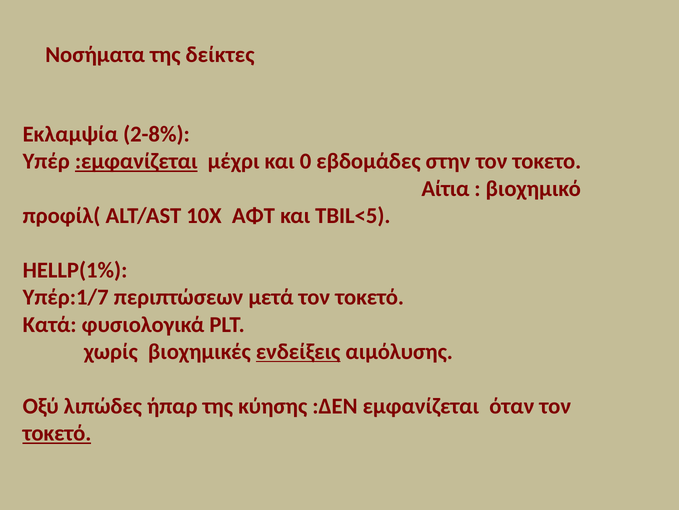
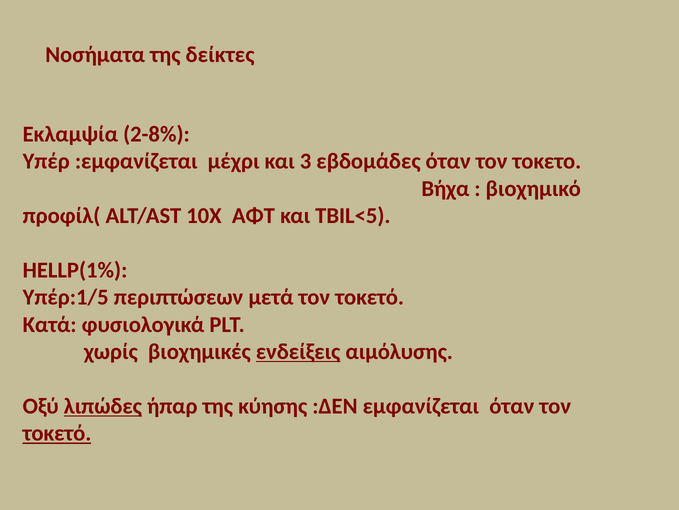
:εμφανίζεται underline: present -> none
0: 0 -> 3
εβδομάδες στην: στην -> όταν
Αίτια: Αίτια -> Βήχα
Υπέρ:1/7: Υπέρ:1/7 -> Υπέρ:1/5
λιπώδες underline: none -> present
